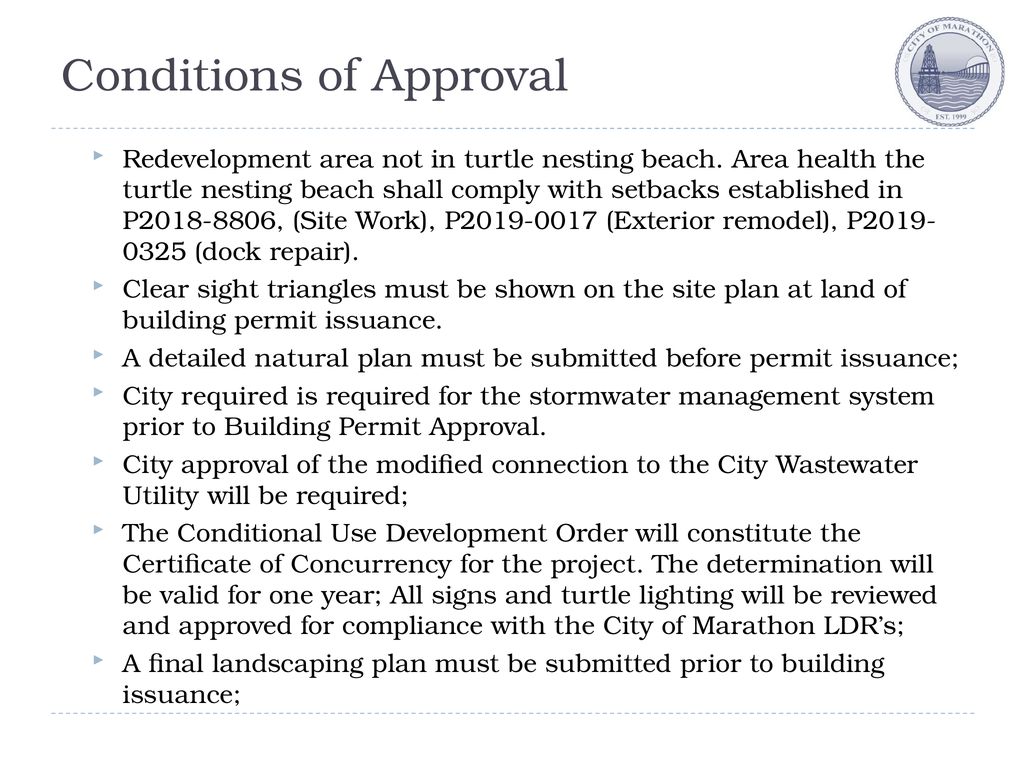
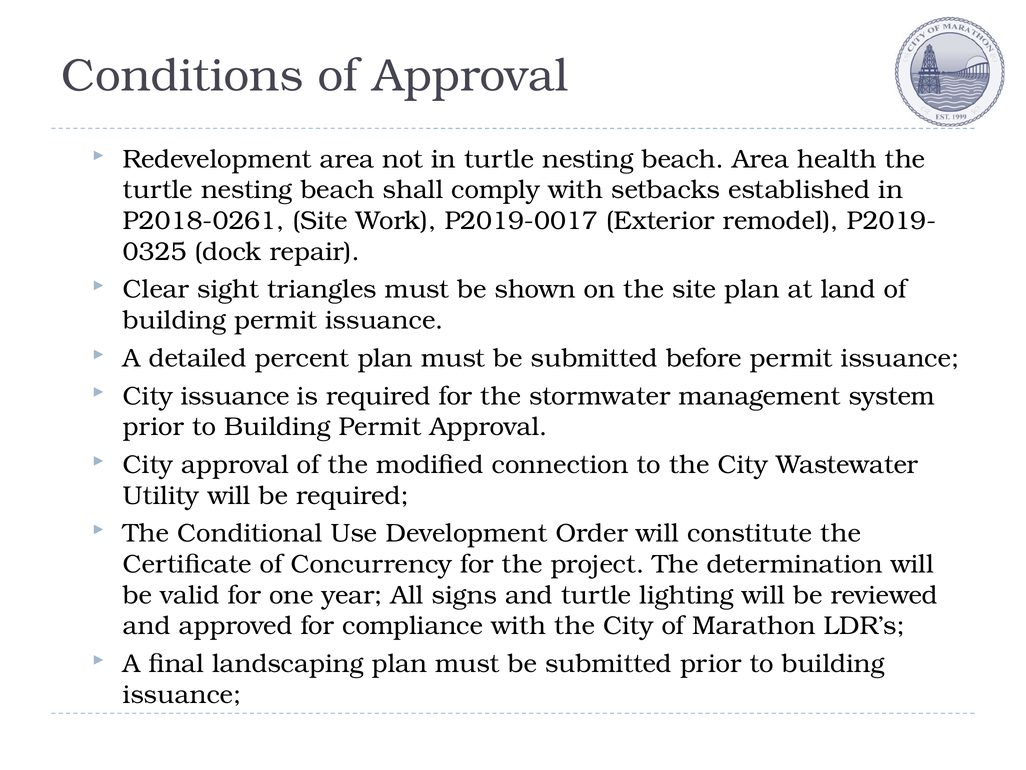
P2018-8806: P2018-8806 -> P2018-0261
natural: natural -> percent
City required: required -> issuance
